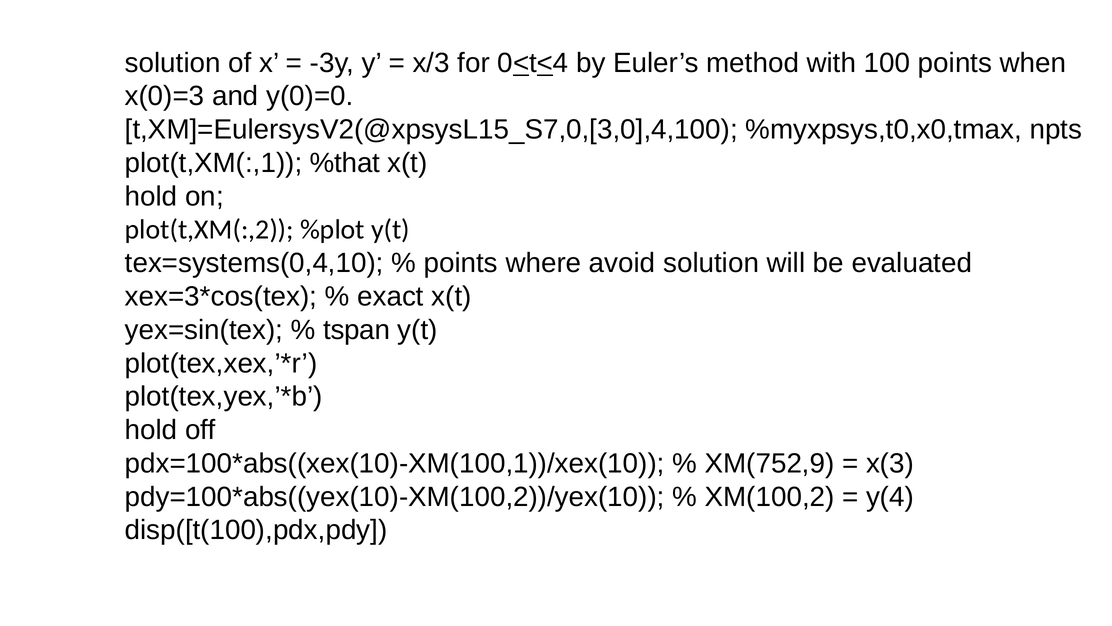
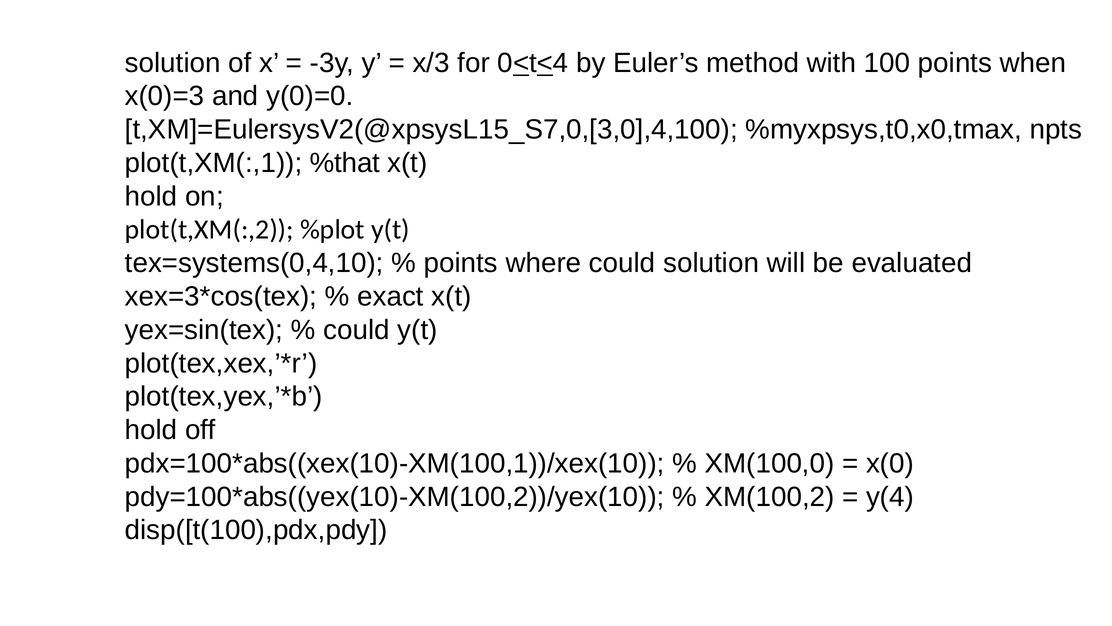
where avoid: avoid -> could
tspan at (357, 330): tspan -> could
XM(752,9: XM(752,9 -> XM(100,0
x(3: x(3 -> x(0
